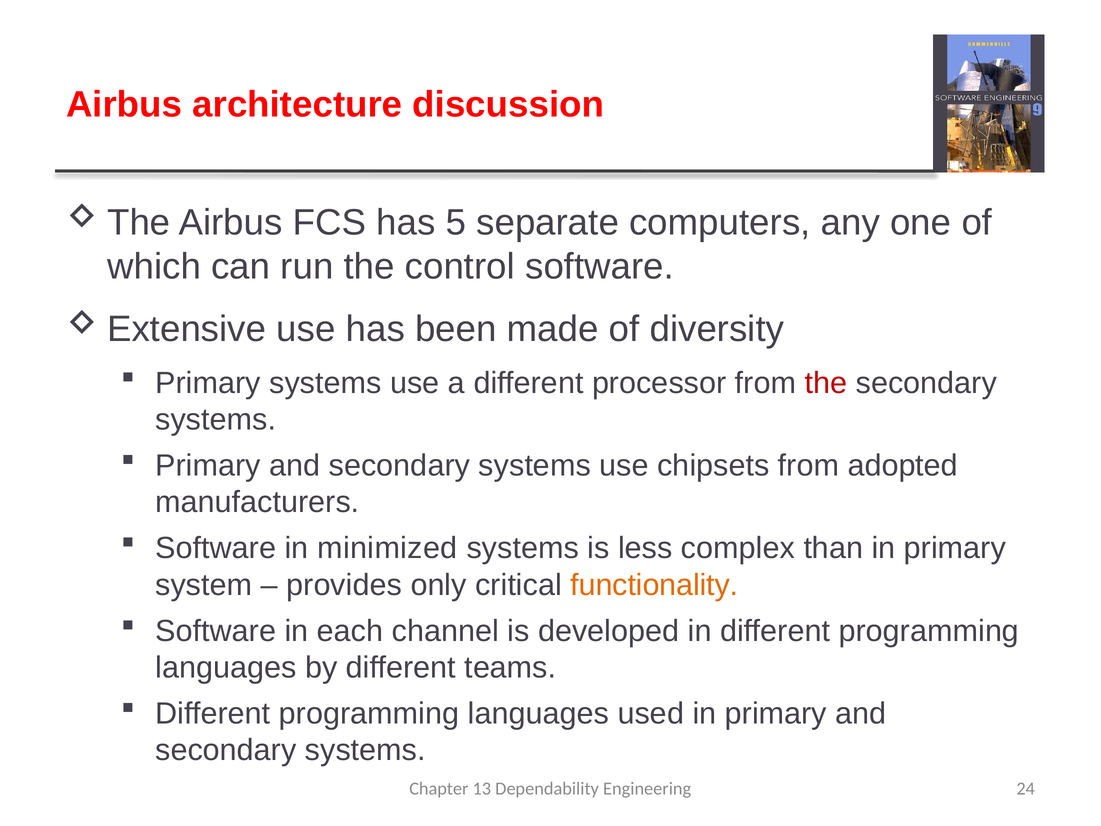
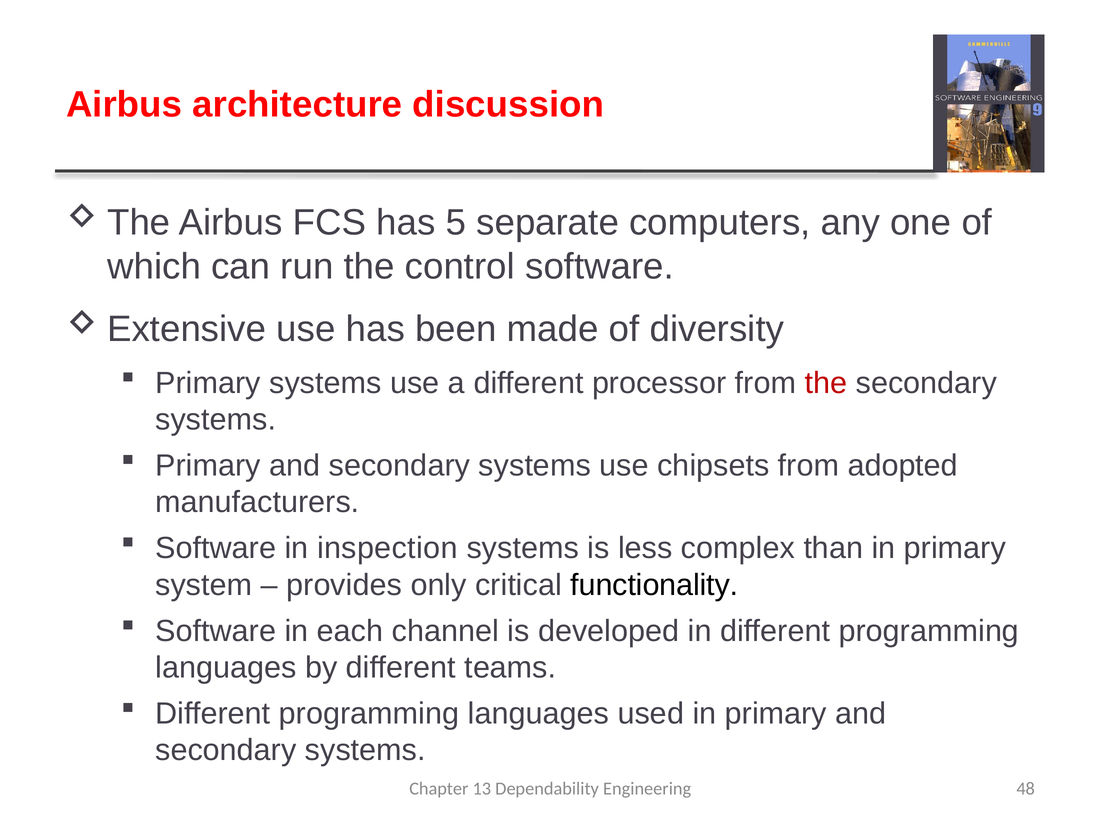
minimized: minimized -> inspection
functionality colour: orange -> black
24: 24 -> 48
